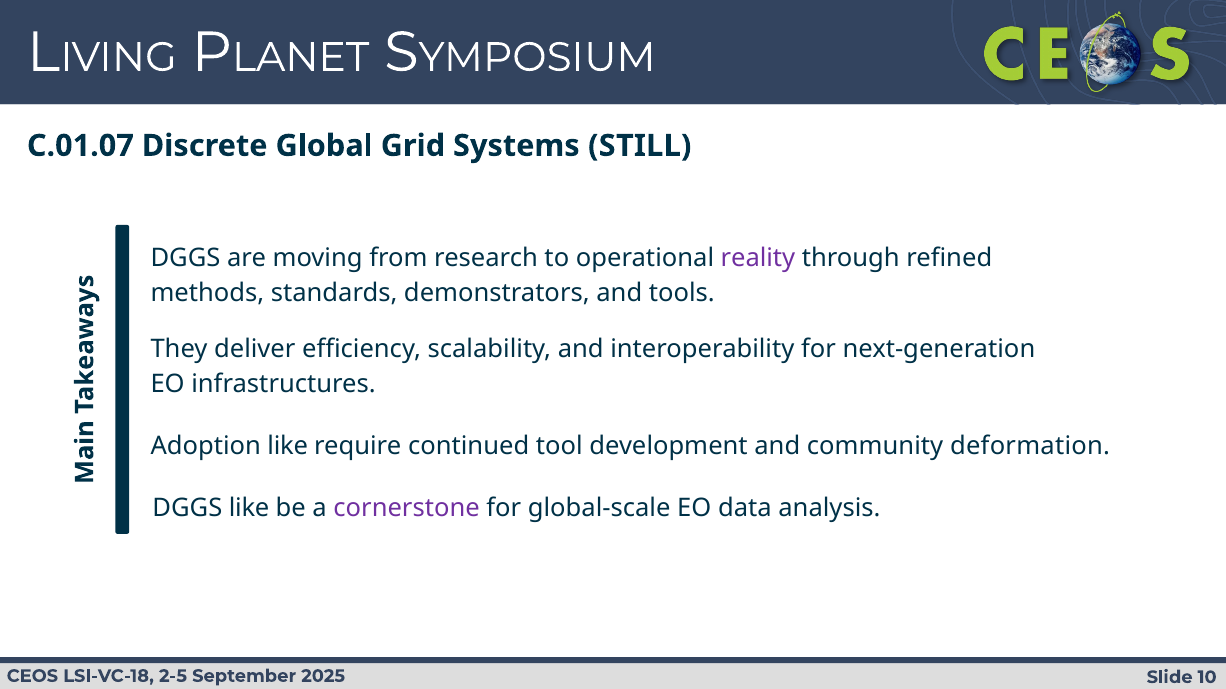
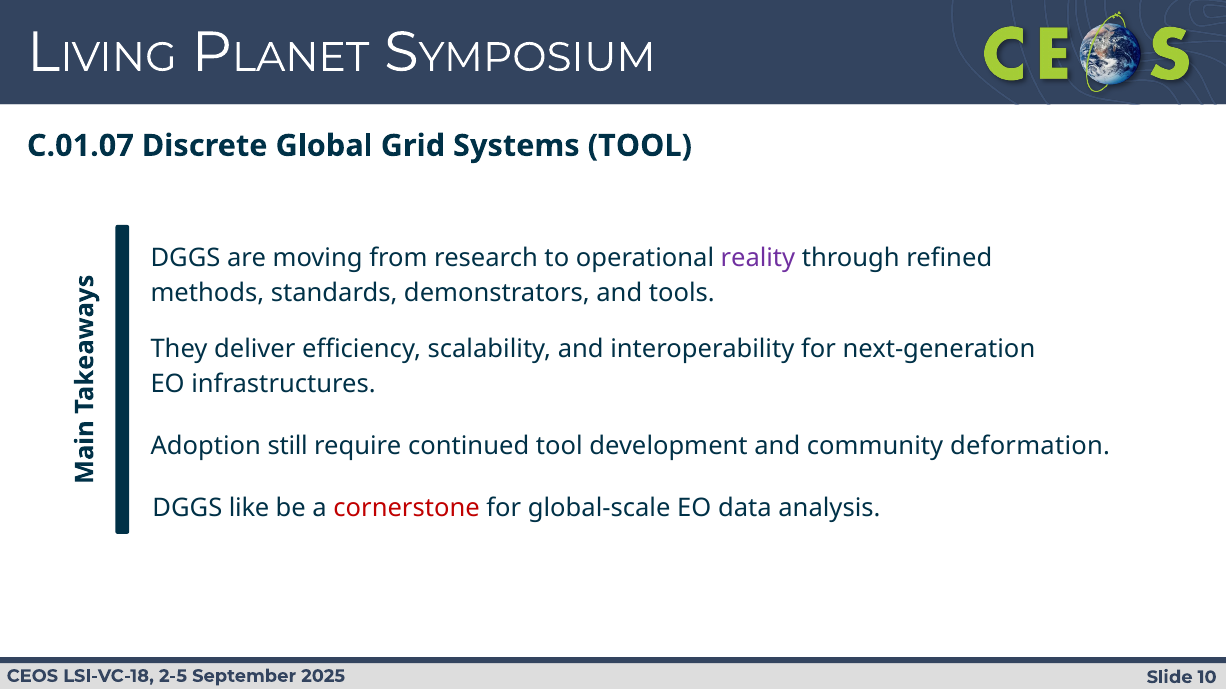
Systems STILL: STILL -> TOOL
Adoption like: like -> still
cornerstone colour: purple -> red
